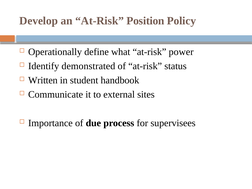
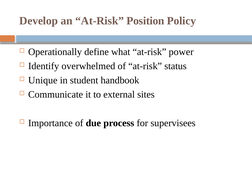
demonstrated: demonstrated -> overwhelmed
Written: Written -> Unique
